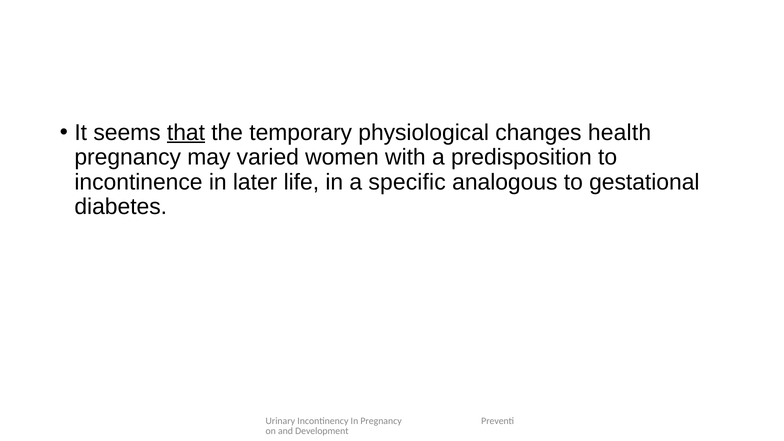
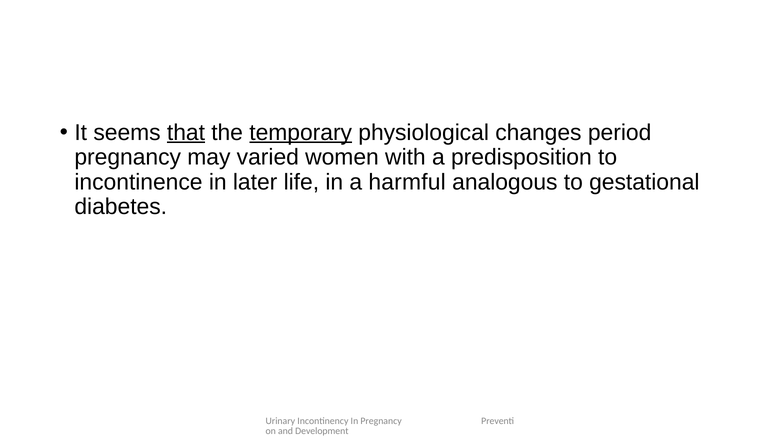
temporary underline: none -> present
health: health -> period
specific: specific -> harmful
